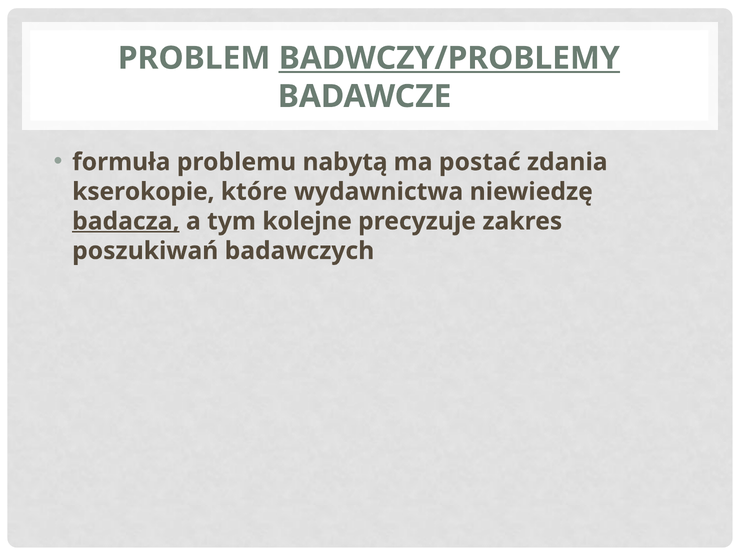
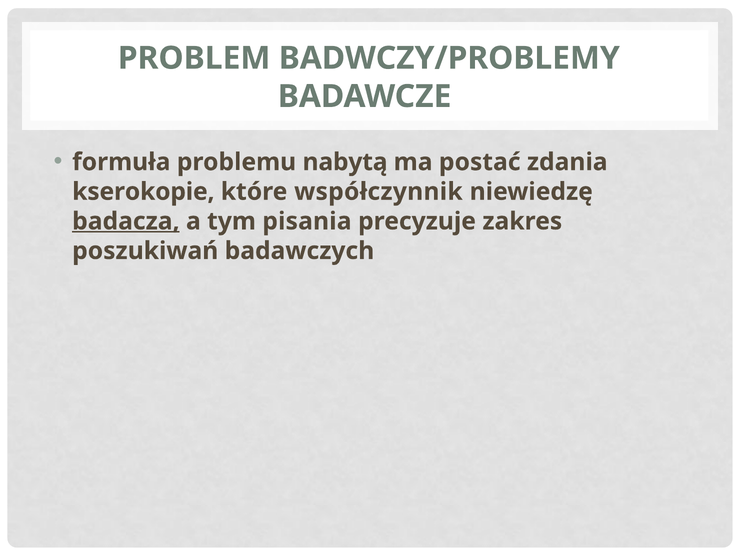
BADWCZY/PROBLEMY underline: present -> none
wydawnictwa: wydawnictwa -> współczynnik
kolejne: kolejne -> pisania
